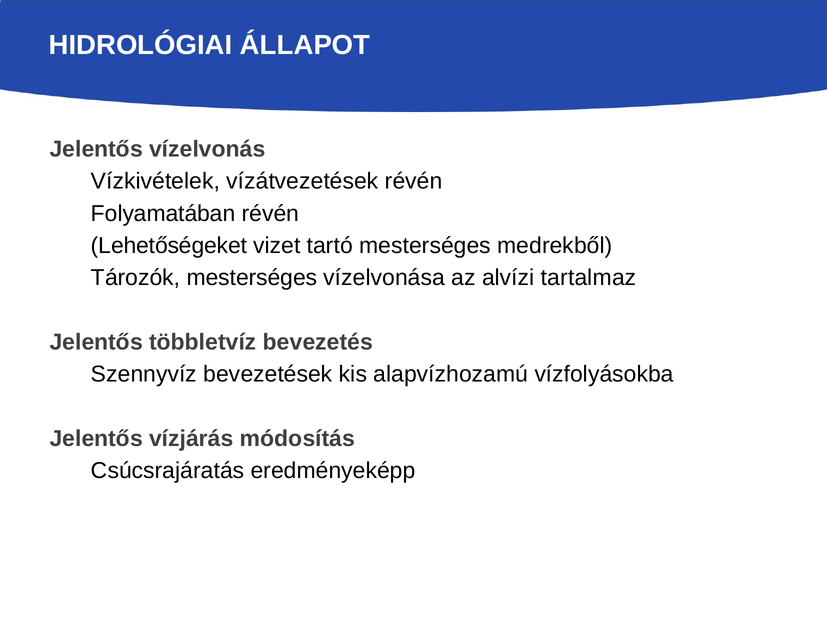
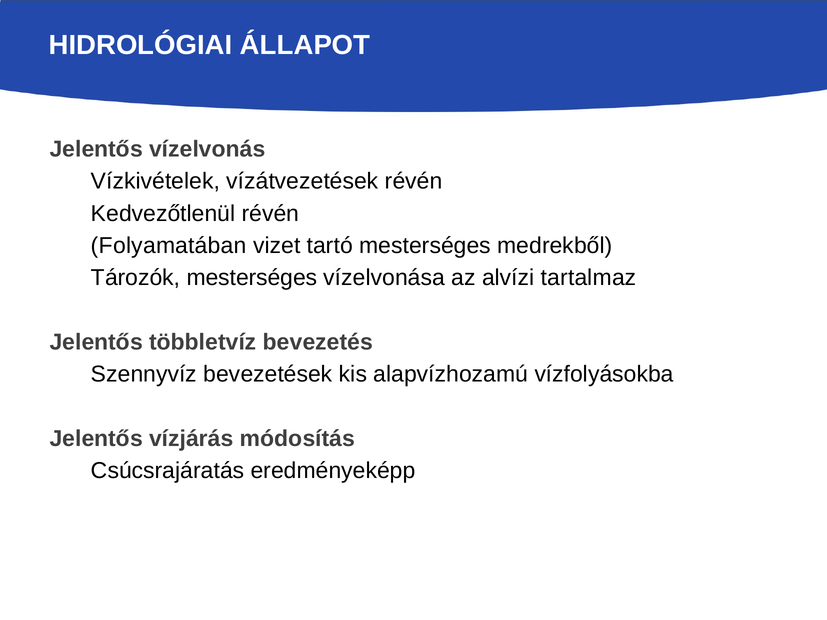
Folyamatában: Folyamatában -> Kedvezőtlenül
Lehetőségeket: Lehetőségeket -> Folyamatában
